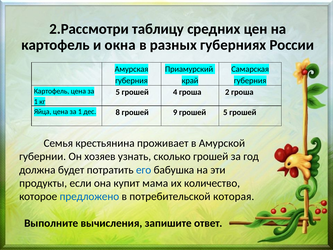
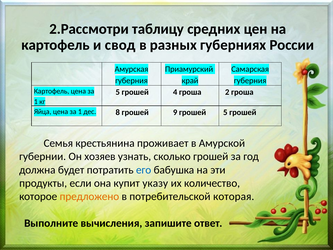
окна: окна -> свод
мама: мама -> указу
предложено colour: blue -> orange
